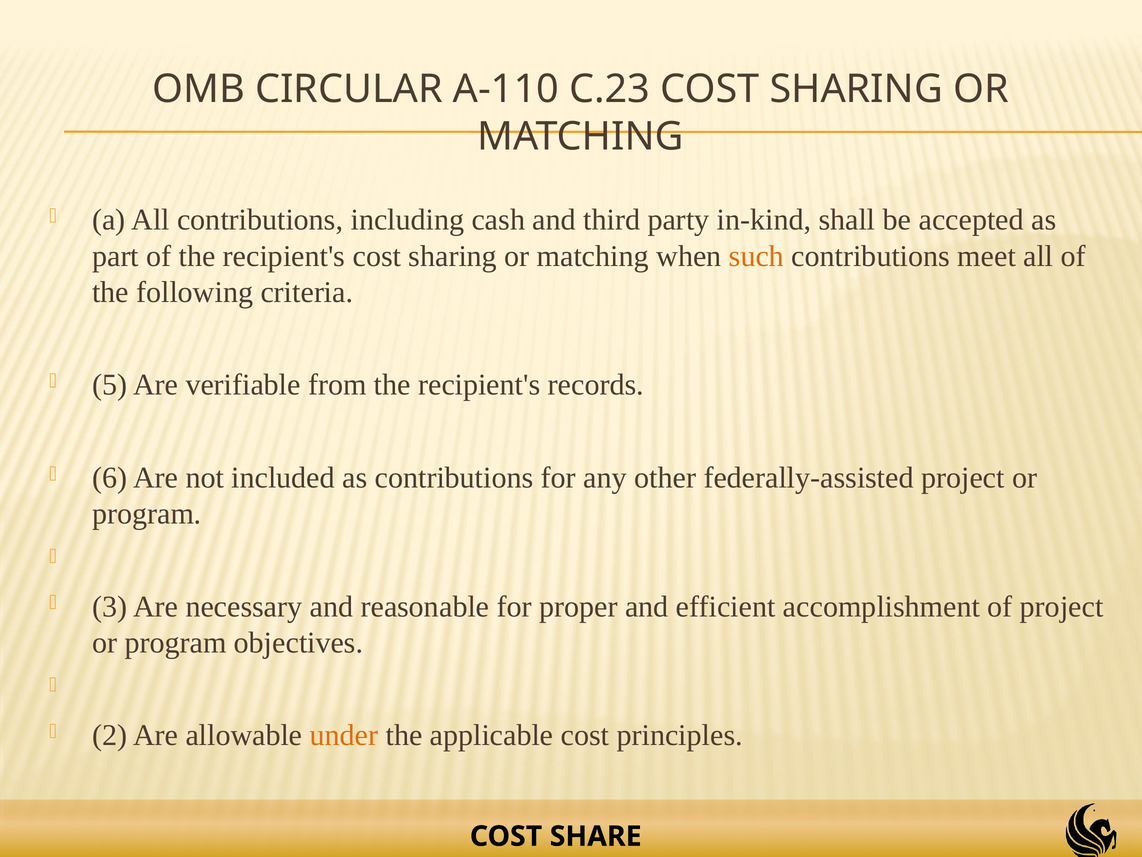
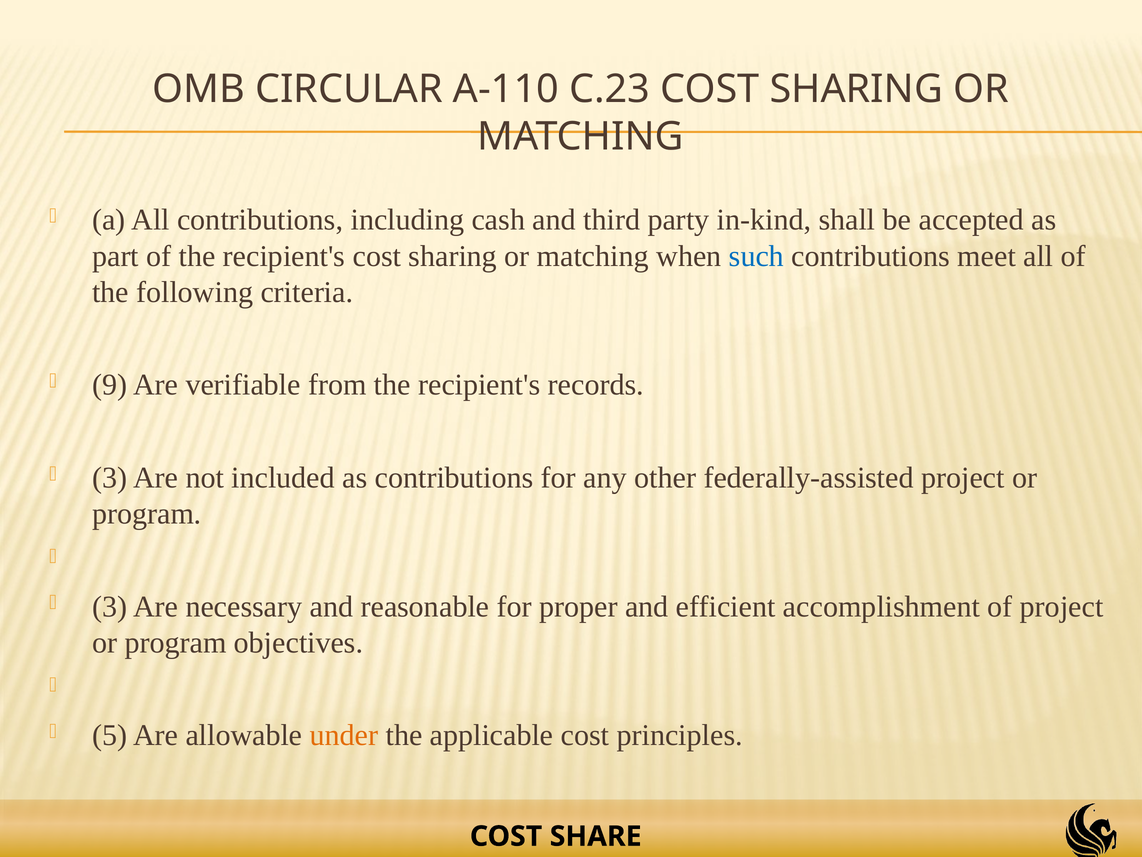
such colour: orange -> blue
5: 5 -> 9
6 at (110, 477): 6 -> 3
2: 2 -> 5
